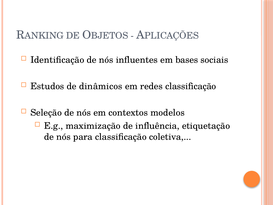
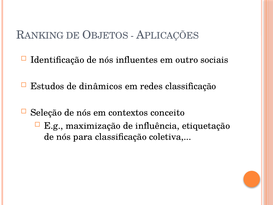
bases: bases -> outro
modelos: modelos -> conceito
